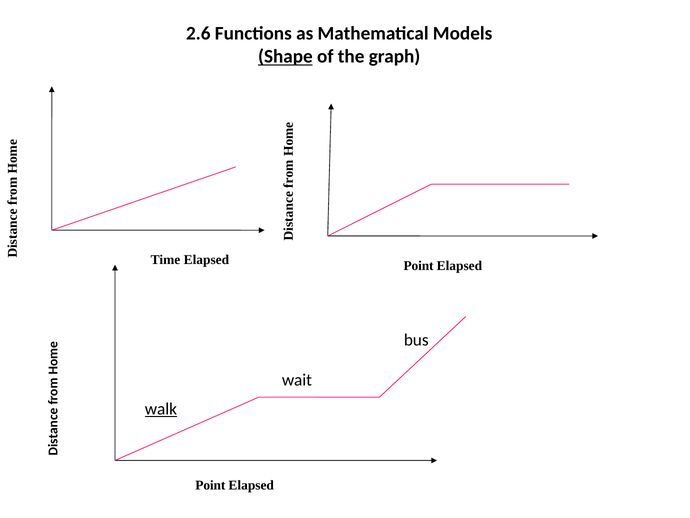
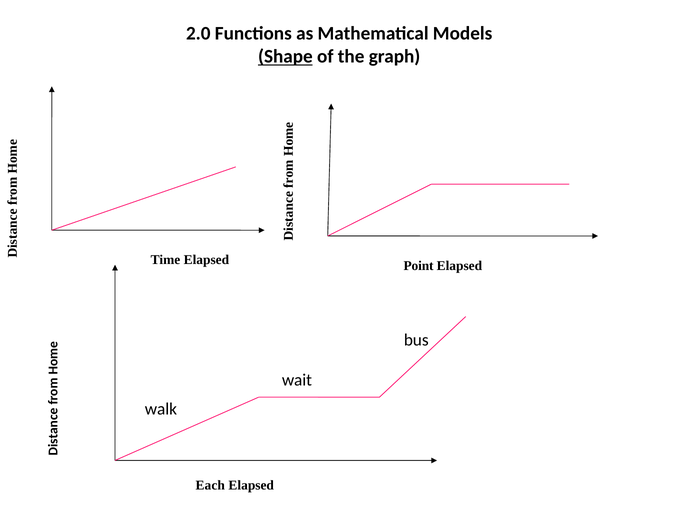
2.6: 2.6 -> 2.0
walk underline: present -> none
Point at (210, 485): Point -> Each
